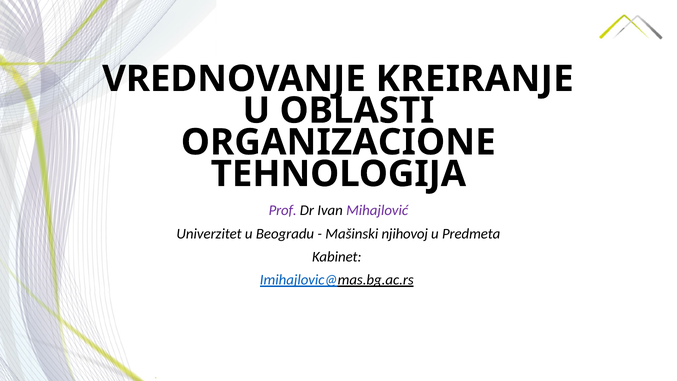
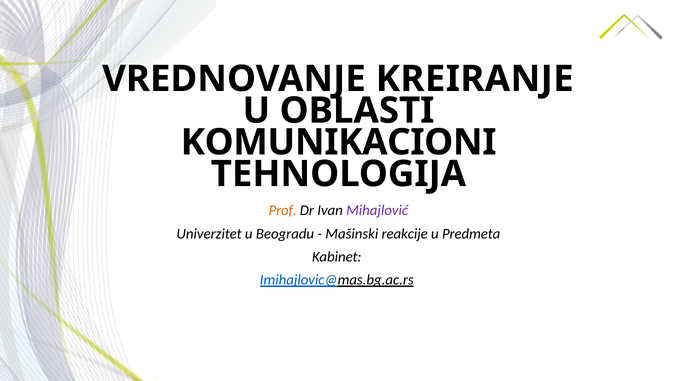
ORGANIZACIONE: ORGANIZACIONE -> KOMUNIKACIONI
Prof colour: purple -> orange
njihovoj: njihovoj -> reakcije
